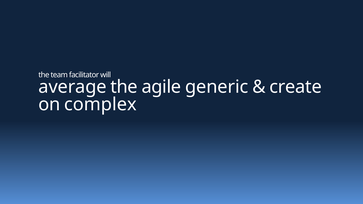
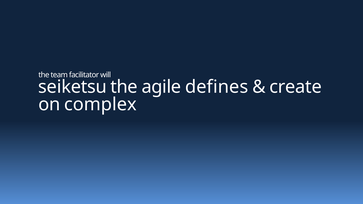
average: average -> seiketsu
generic: generic -> defines
